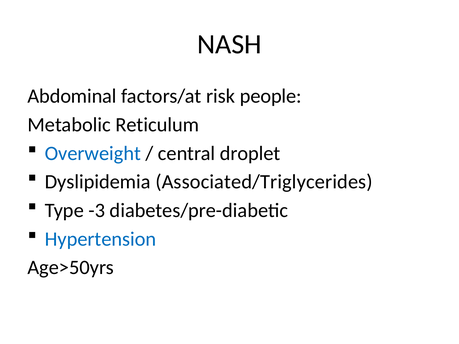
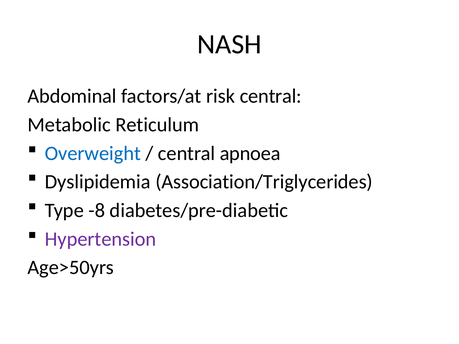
risk people: people -> central
droplet: droplet -> apnoea
Associated/Triglycerides: Associated/Triglycerides -> Association/Triglycerides
-3: -3 -> -8
Hypertension colour: blue -> purple
